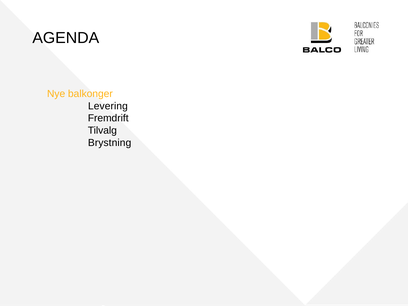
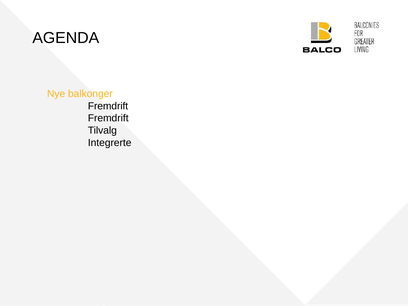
Levering at (108, 106): Levering -> Fremdrift
Brystning: Brystning -> Integrerte
